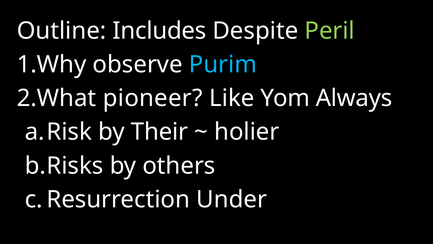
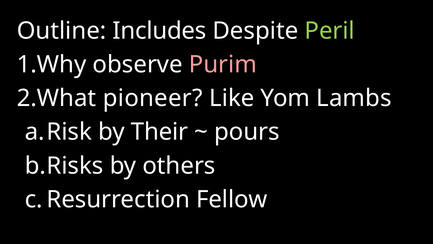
Purim colour: light blue -> pink
Always: Always -> Lambs
holier: holier -> pours
Under: Under -> Fellow
